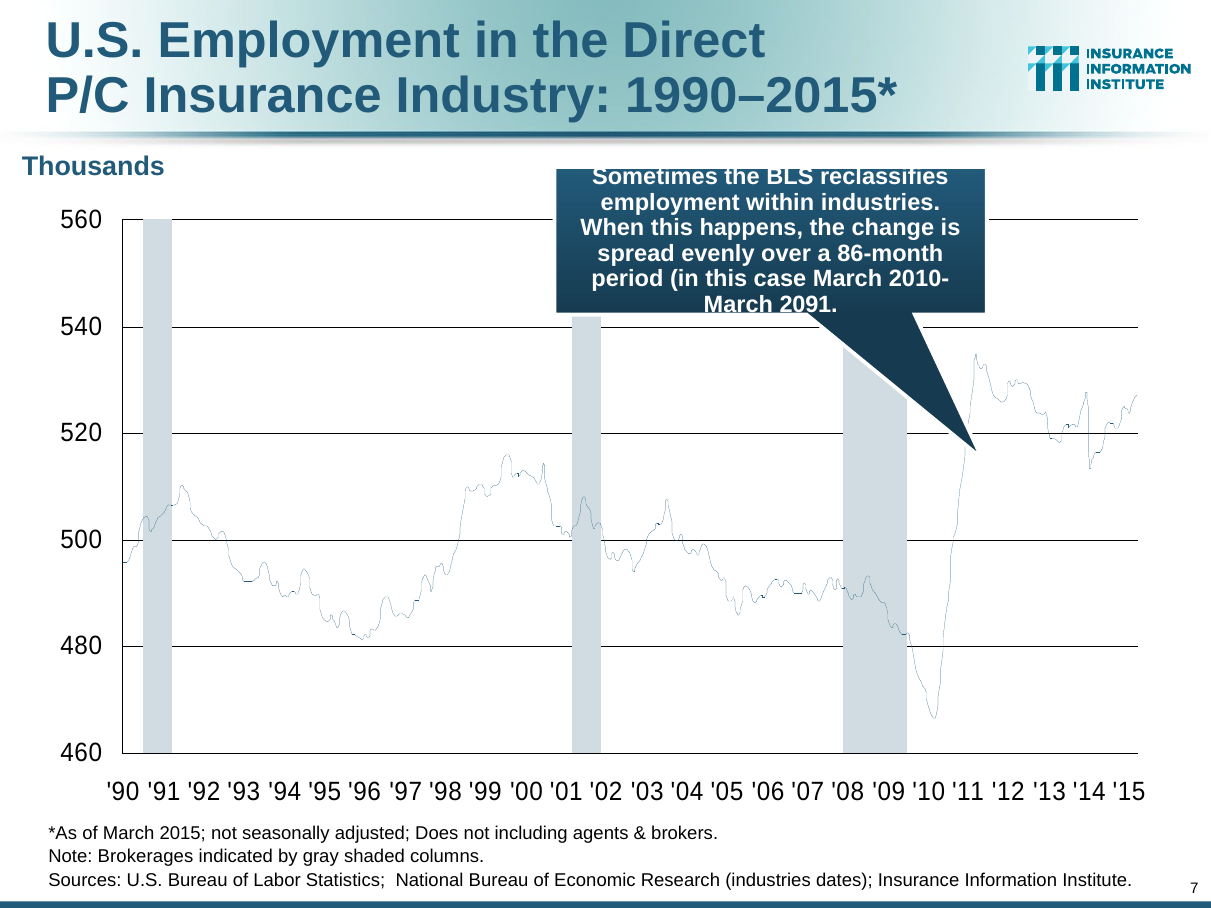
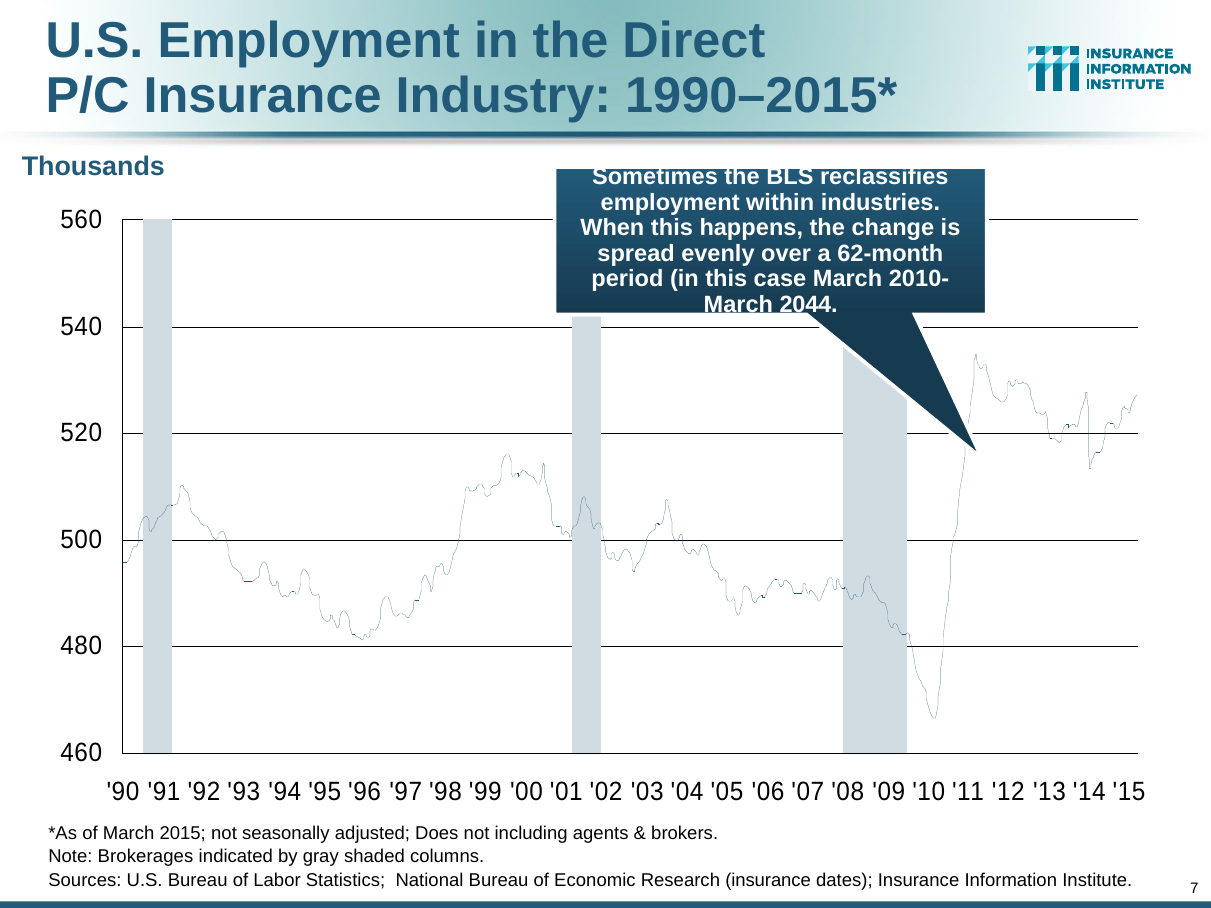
86-month: 86-month -> 62-month
2091: 2091 -> 2044
Research industries: industries -> insurance
